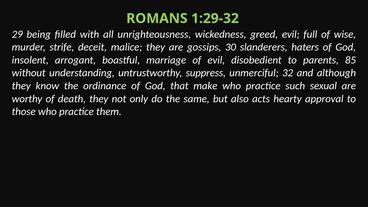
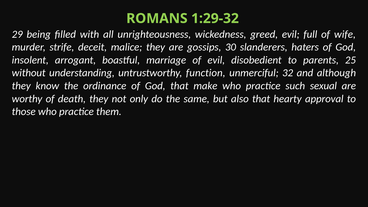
wise: wise -> wife
85: 85 -> 25
suppress: suppress -> function
also acts: acts -> that
